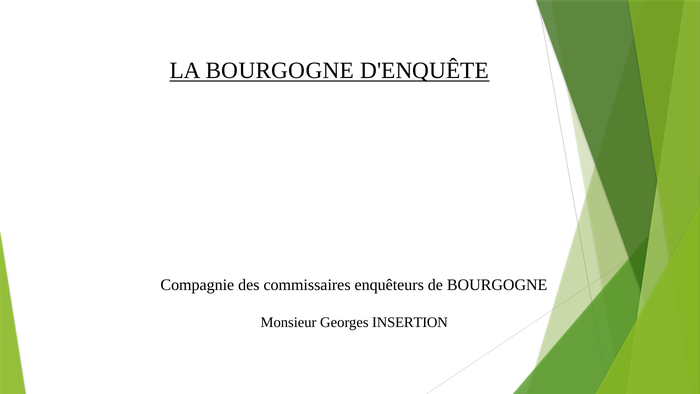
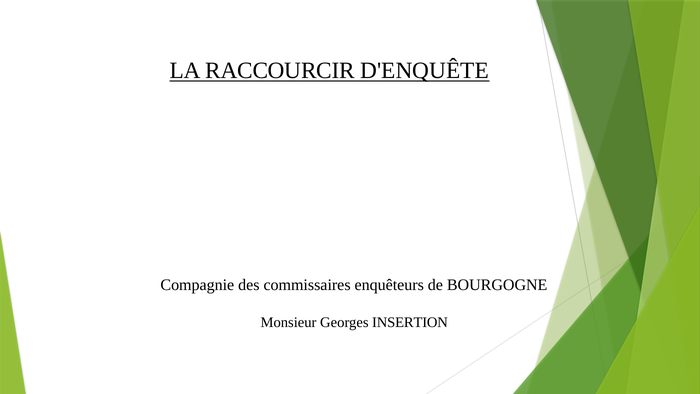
LA BOURGOGNE: BOURGOGNE -> RACCOURCIR
